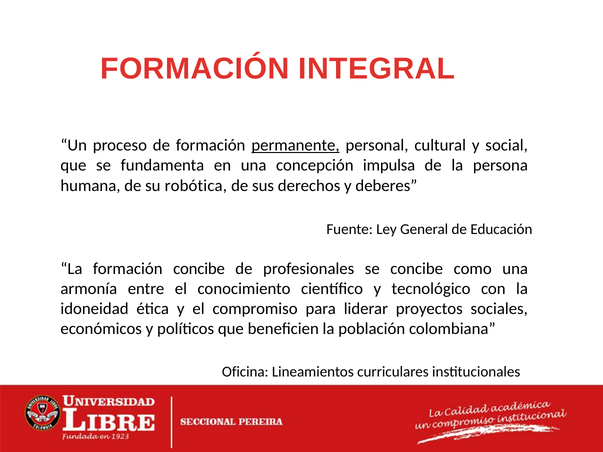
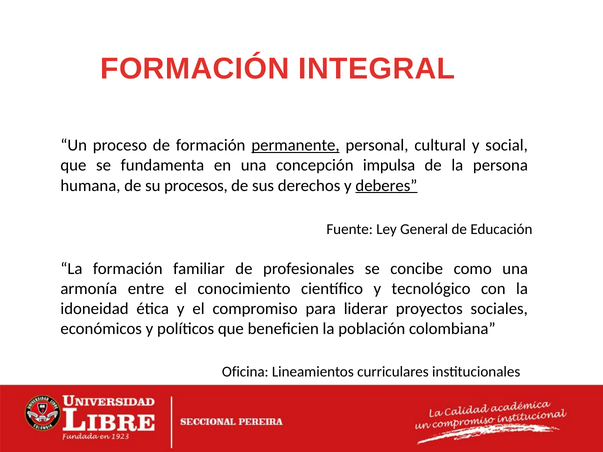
robótica: robótica -> procesos
deberes underline: none -> present
formación concibe: concibe -> familiar
